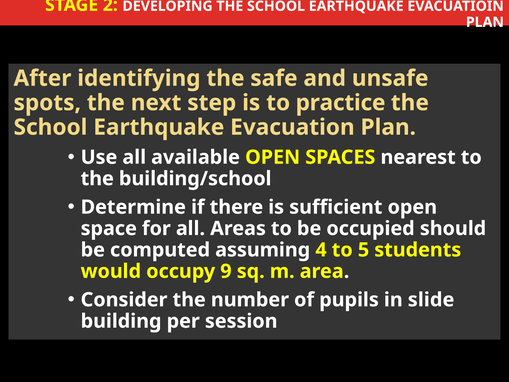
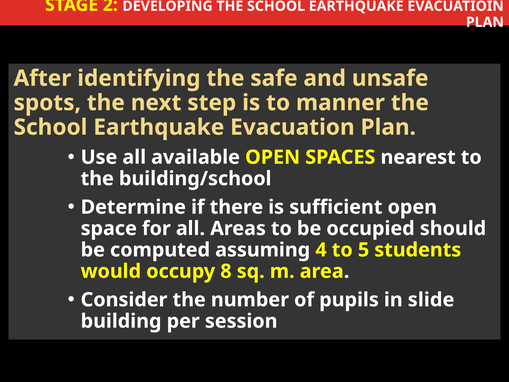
practice: practice -> manner
9: 9 -> 8
